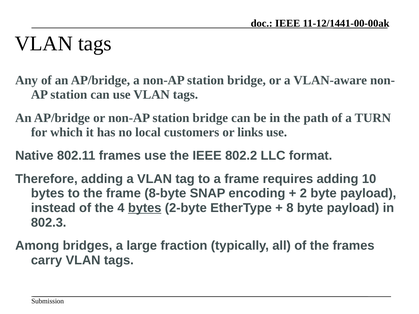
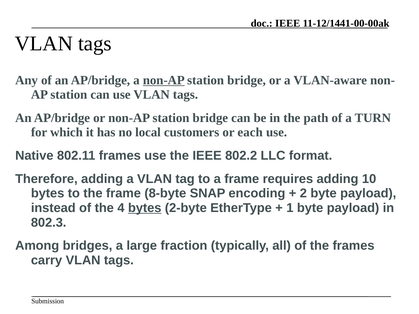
non-AP at (164, 80) underline: none -> present
links: links -> each
8: 8 -> 1
